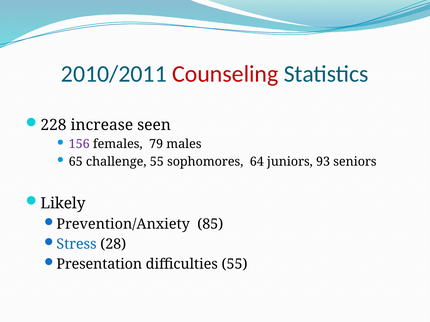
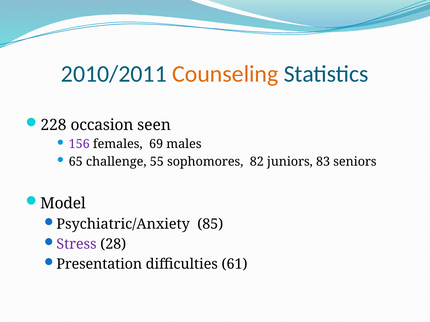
Counseling colour: red -> orange
increase: increase -> occasion
79: 79 -> 69
64: 64 -> 82
93: 93 -> 83
Likely: Likely -> Model
Prevention/Anxiety: Prevention/Anxiety -> Psychiatric/Anxiety
Stress colour: blue -> purple
difficulties 55: 55 -> 61
